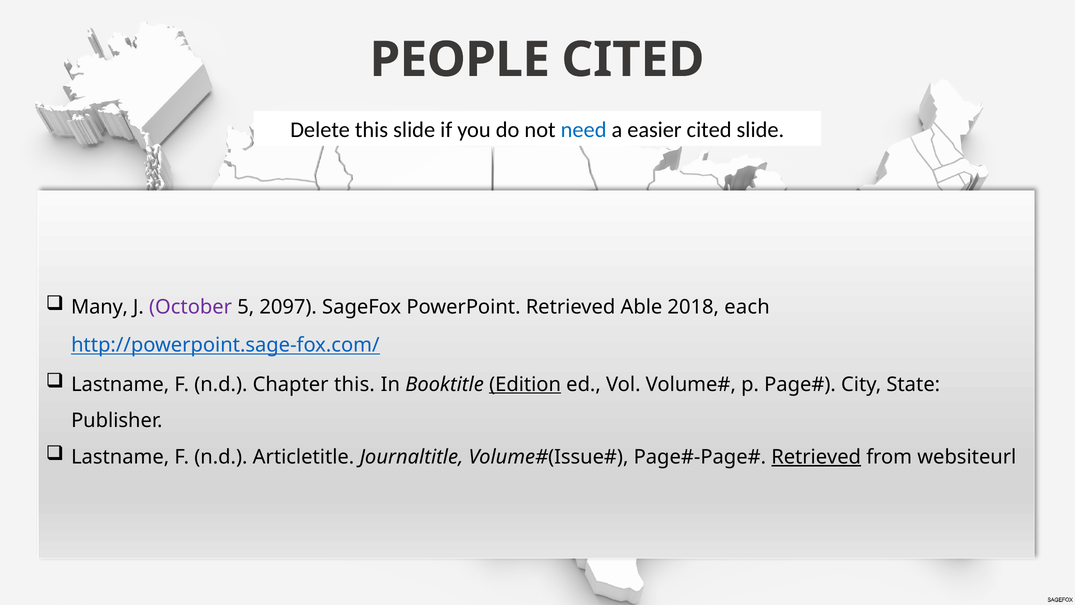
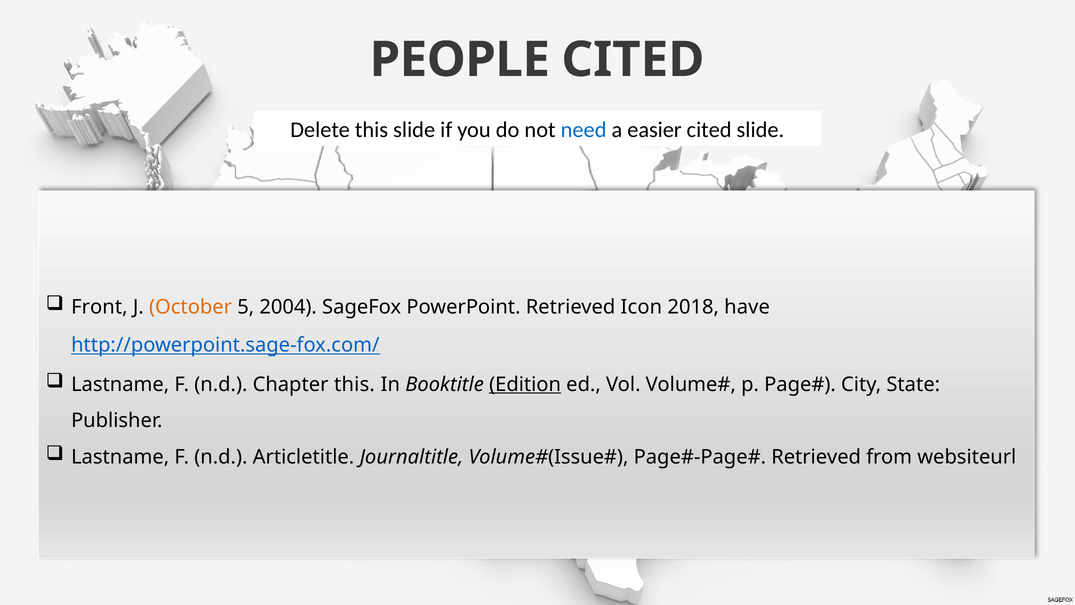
Many: Many -> Front
October colour: purple -> orange
2097: 2097 -> 2004
Able: Able -> Icon
each: each -> have
Retrieved at (816, 457) underline: present -> none
